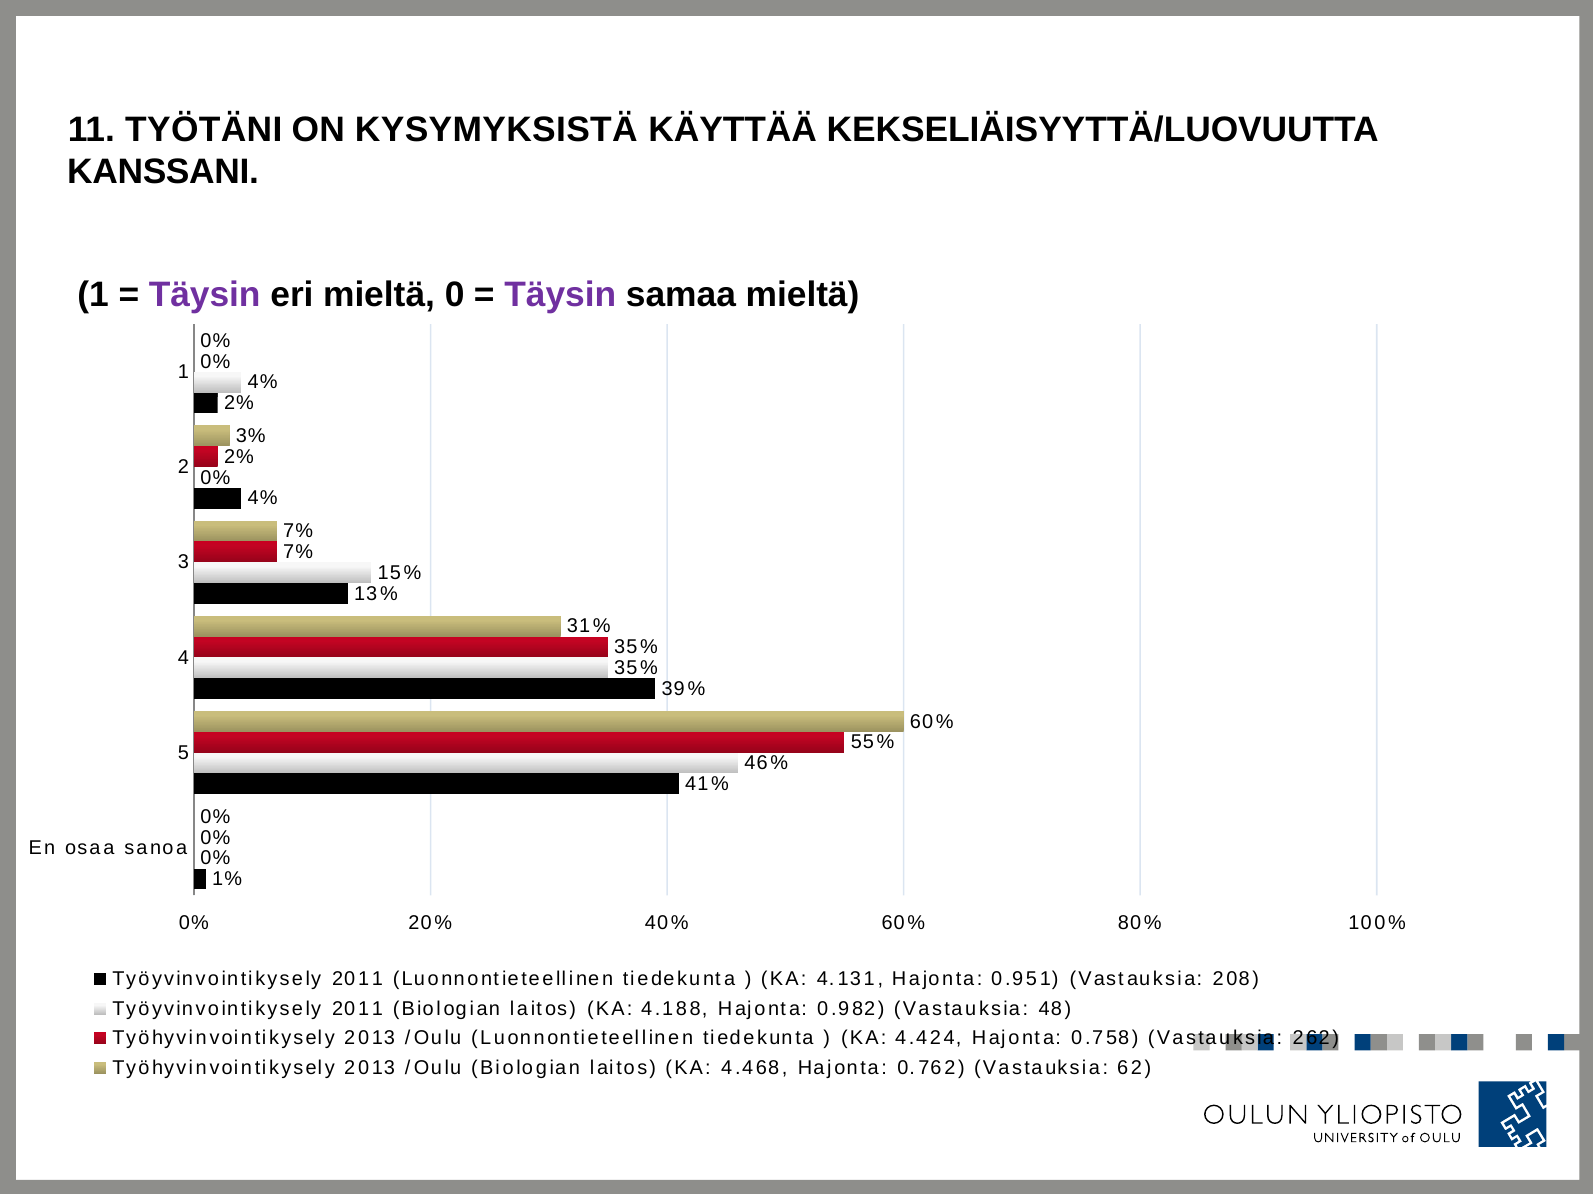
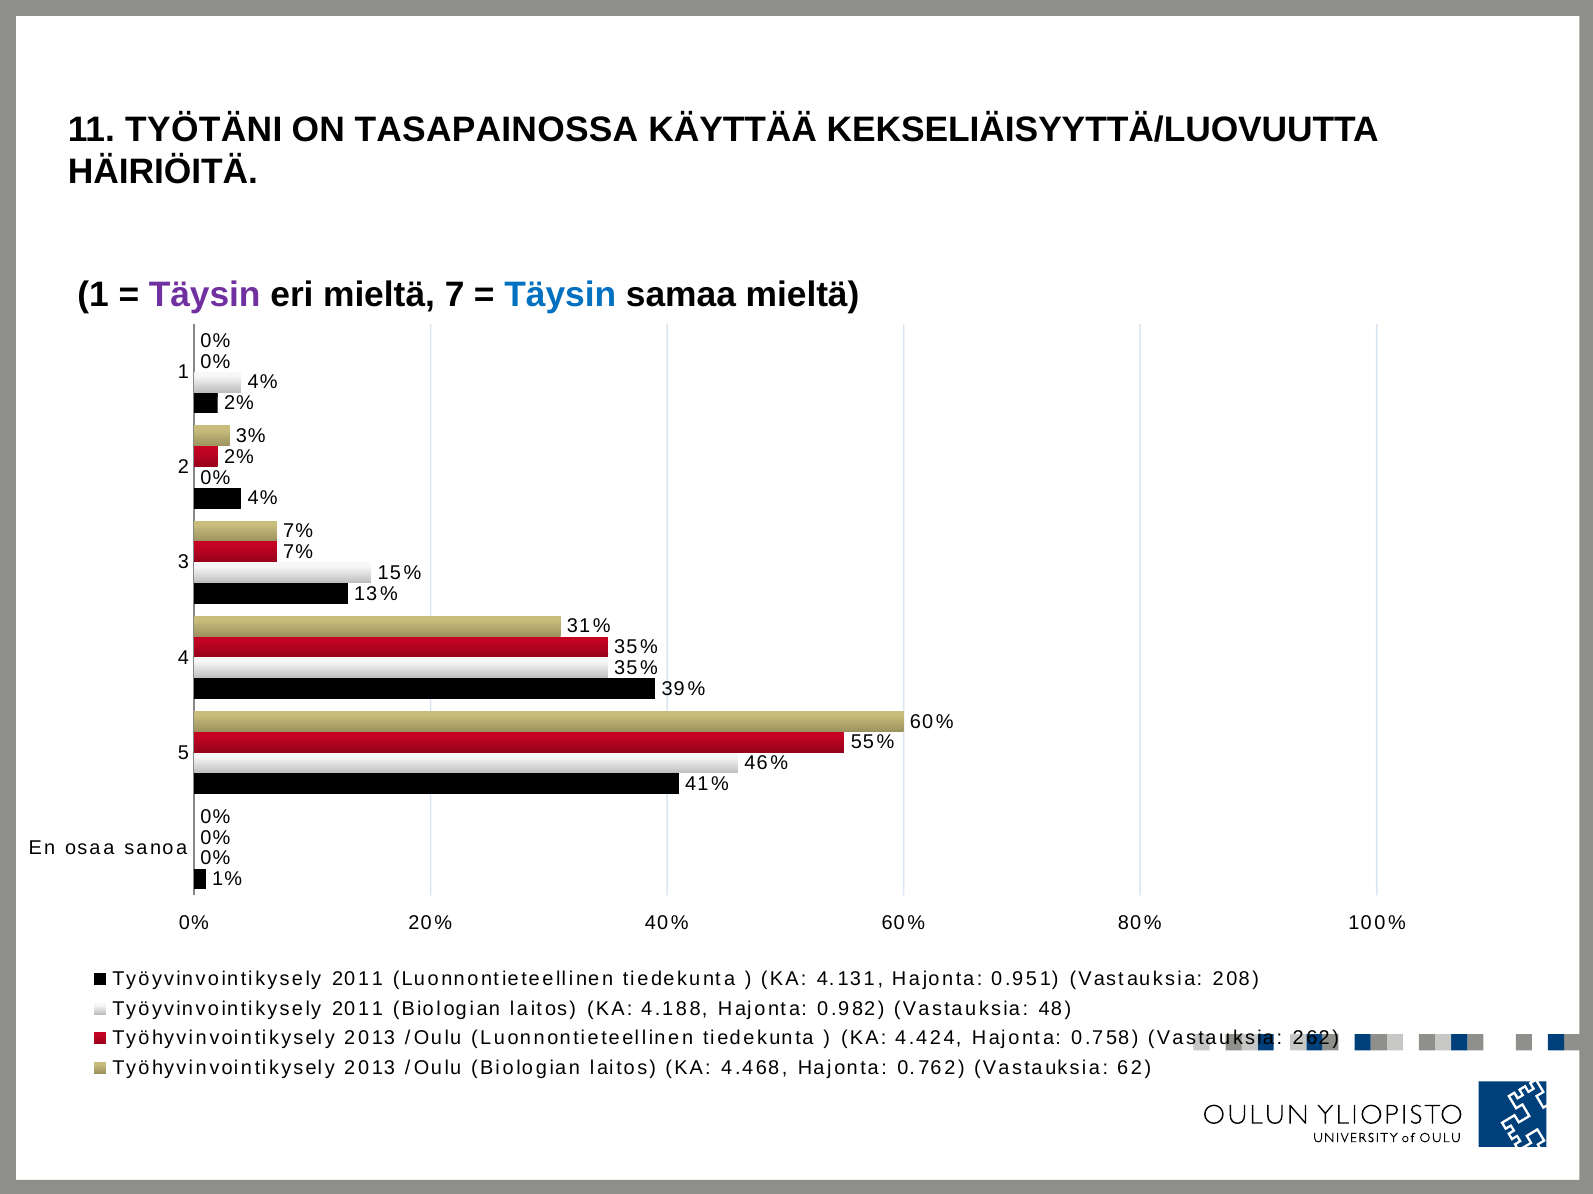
KYSYMYKSISTÄ: KYSYMYKSISTÄ -> TASAPAINOSSA
KANSSANI: KANSSANI -> HÄIRIÖITÄ
0: 0 -> 7
Täysin at (560, 295) colour: purple -> blue
